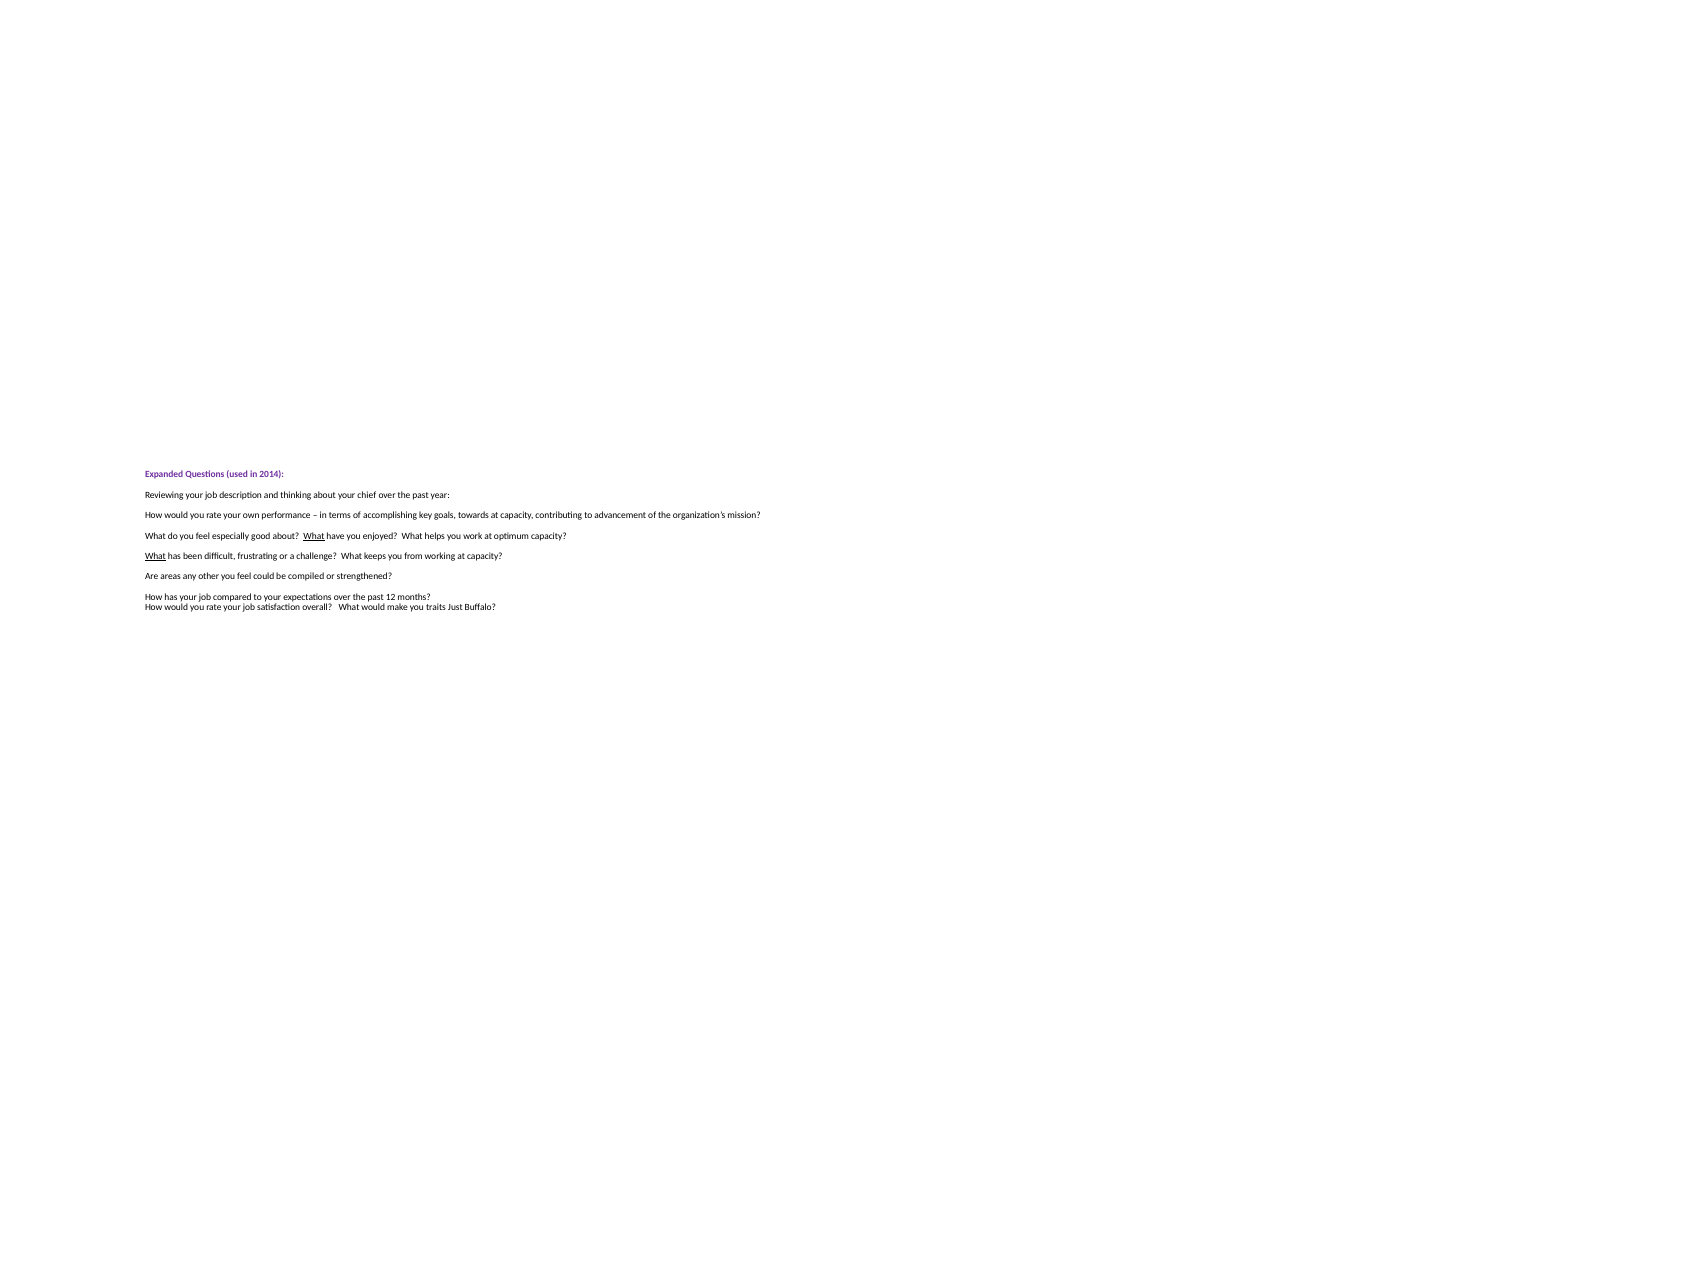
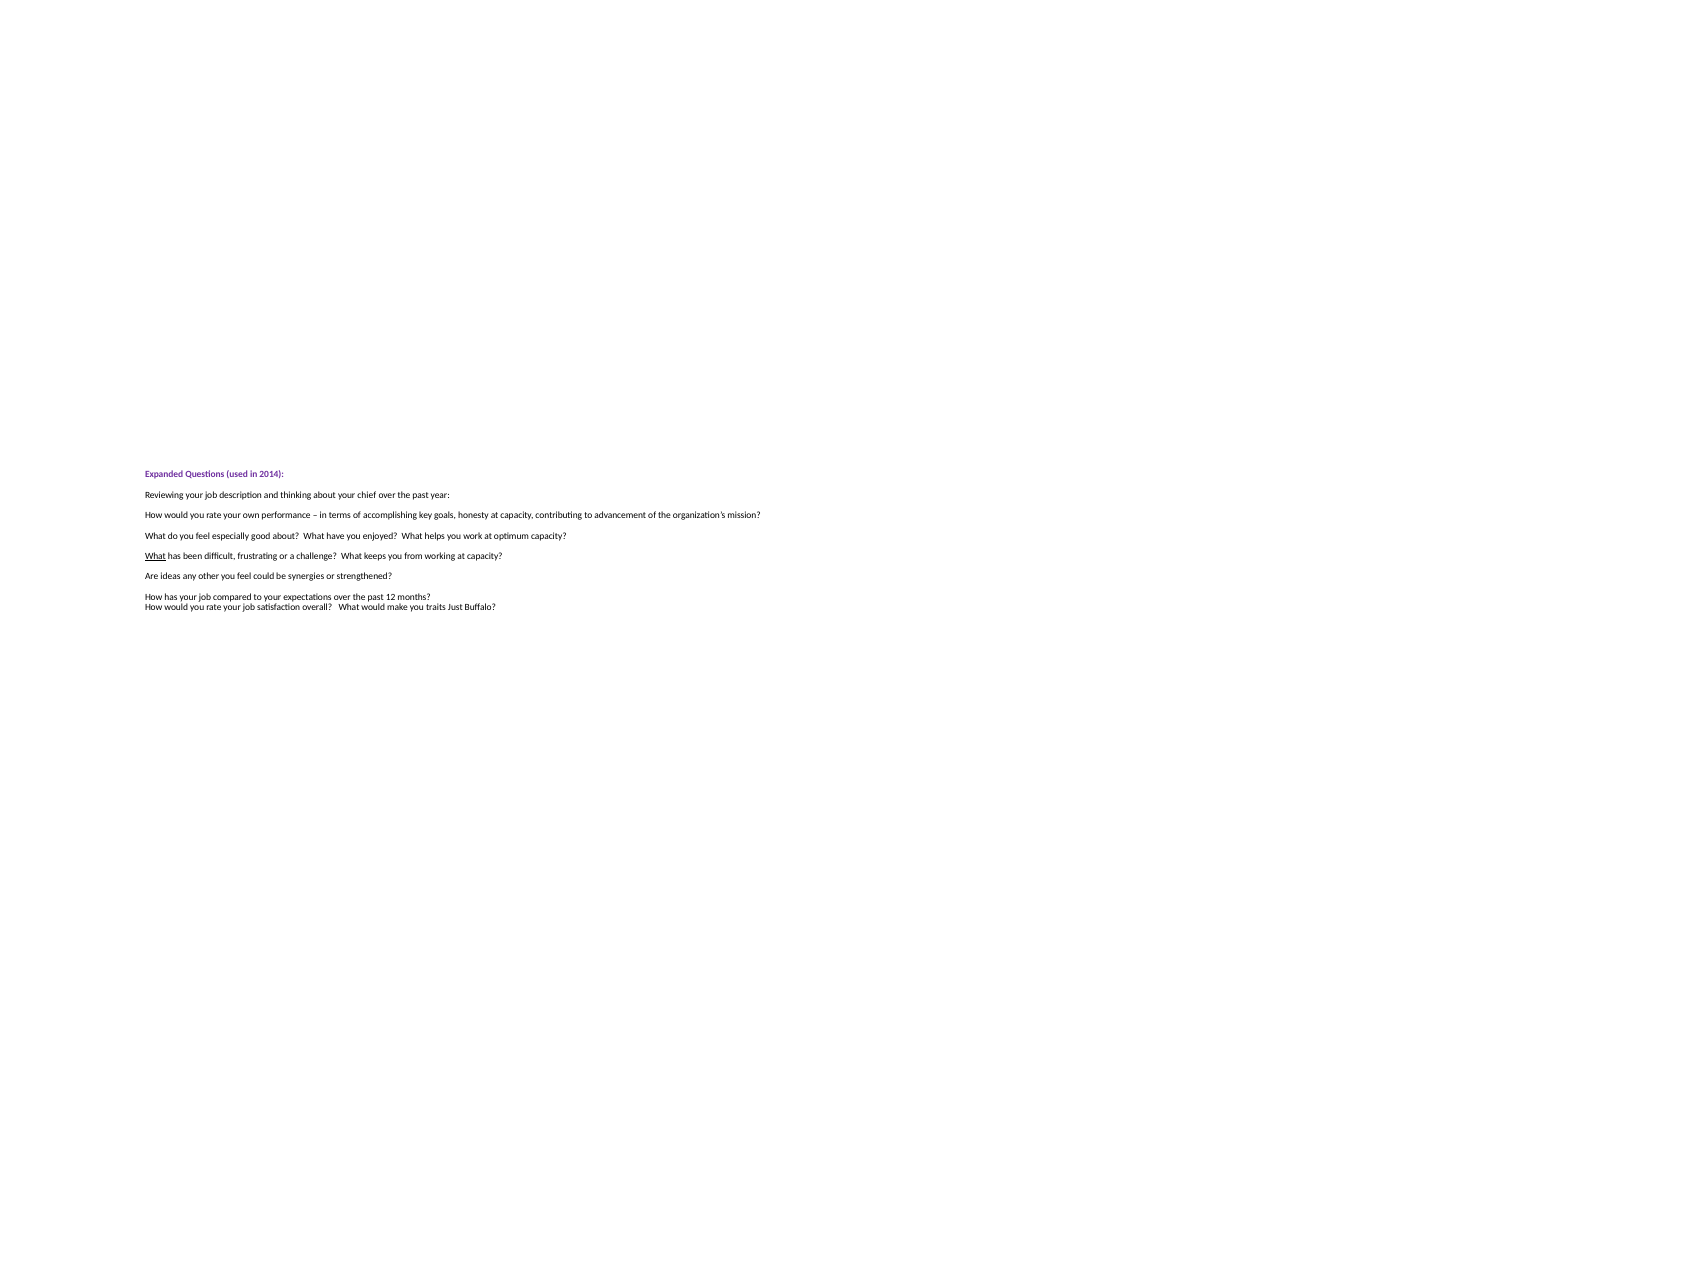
towards: towards -> honesty
What at (314, 536) underline: present -> none
areas: areas -> ideas
compiled: compiled -> synergies
